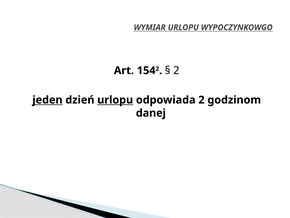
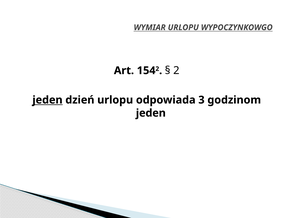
urlopu at (115, 100) underline: present -> none
odpowiada 2: 2 -> 3
danej at (151, 113): danej -> jeden
